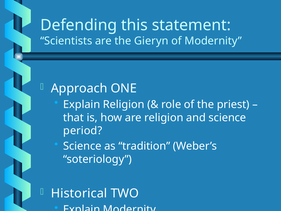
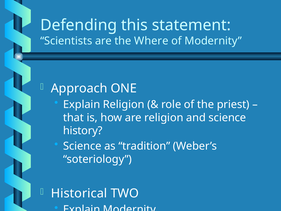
Gieryn: Gieryn -> Where
period: period -> history
